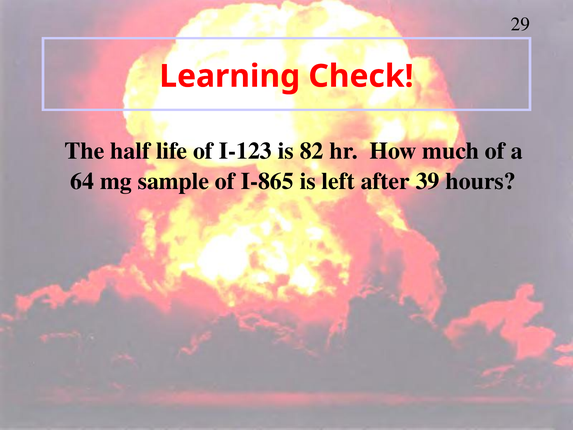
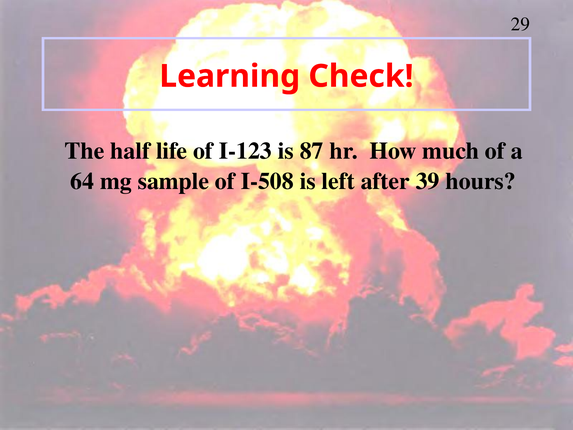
82: 82 -> 87
I-865: I-865 -> I-508
